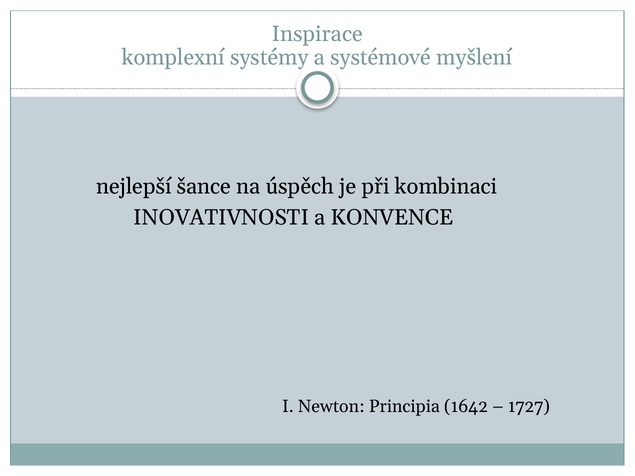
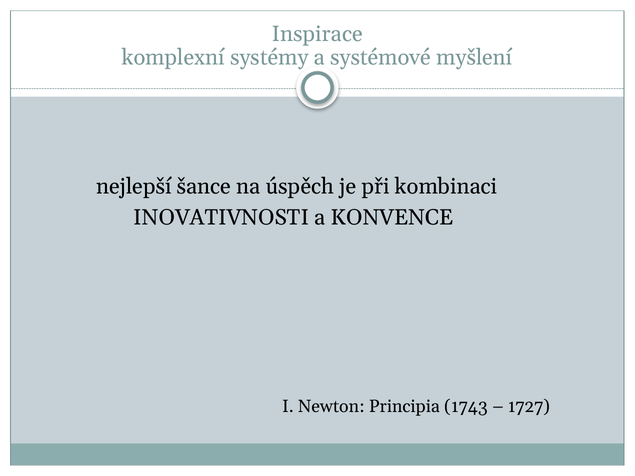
1642: 1642 -> 1743
